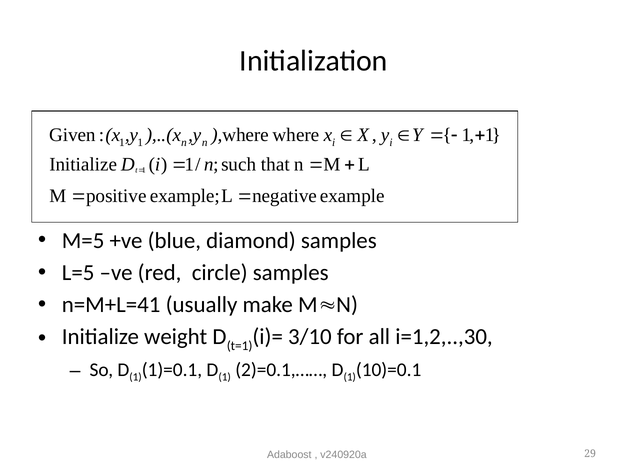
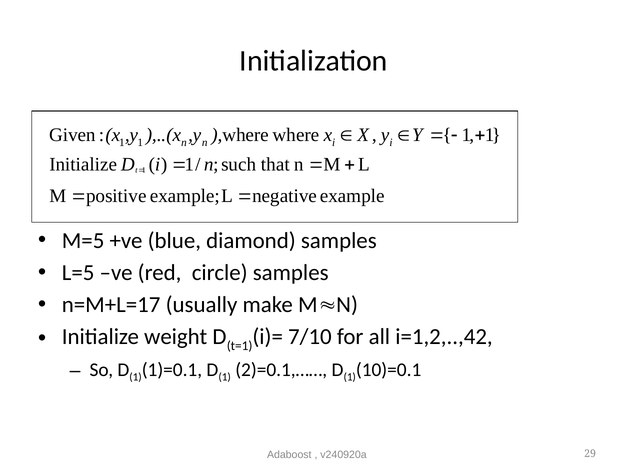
n=M+L=41: n=M+L=41 -> n=M+L=17
3/10: 3/10 -> 7/10
i=1,2,..,30: i=1,2,..,30 -> i=1,2,..,42
